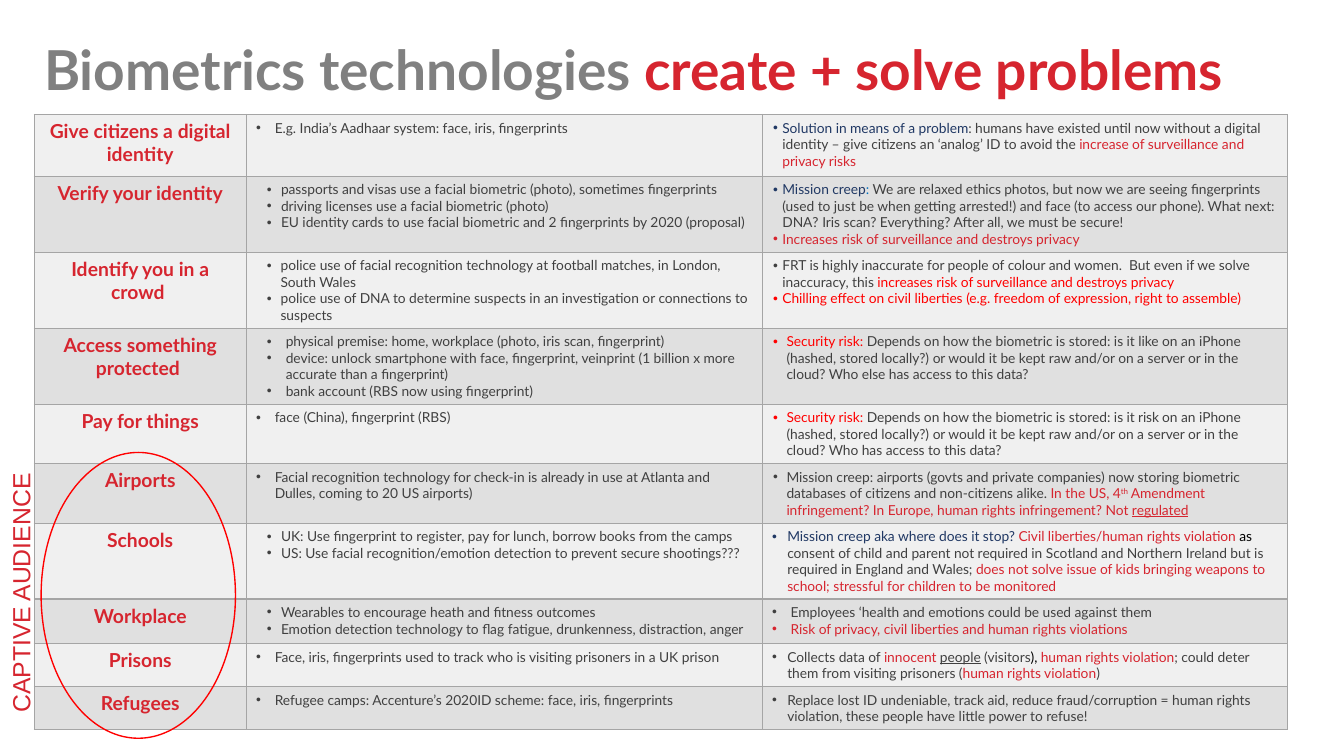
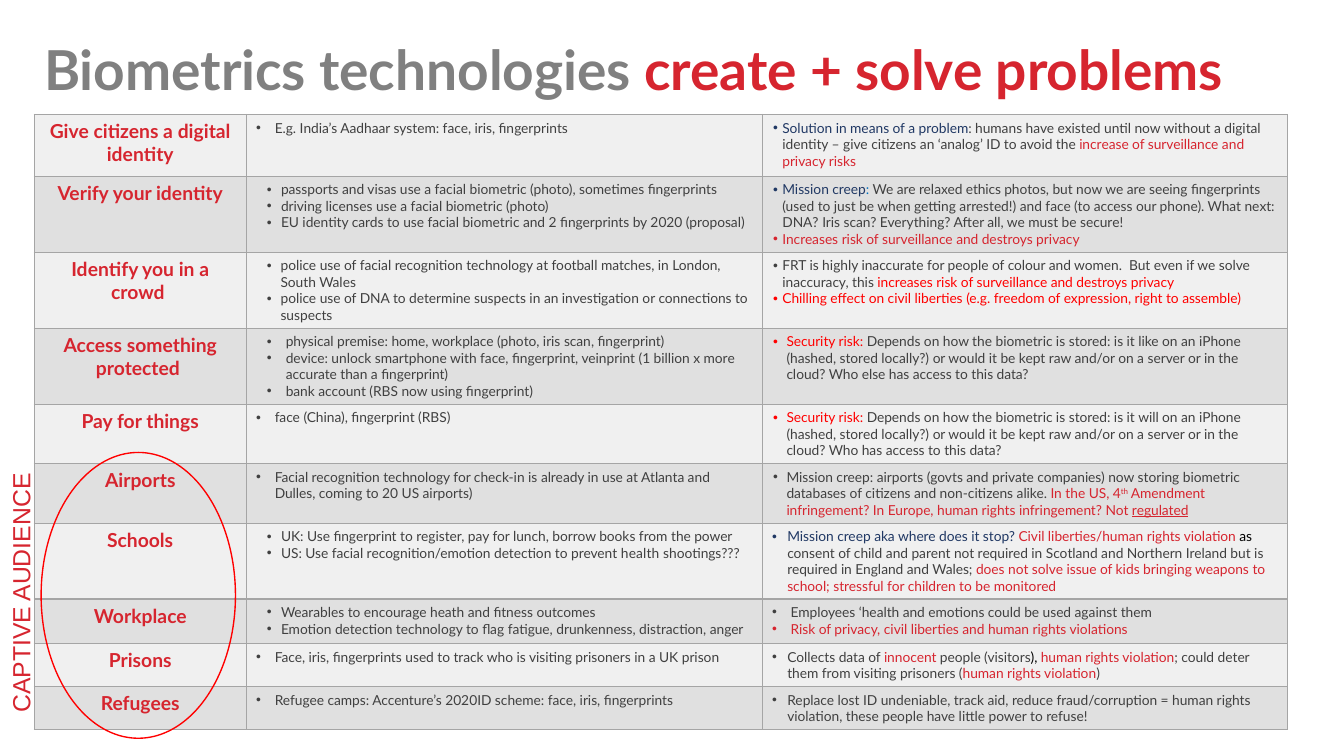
it risk: risk -> will
the camps: camps -> power
prevent secure: secure -> health
people at (960, 658) underline: present -> none
